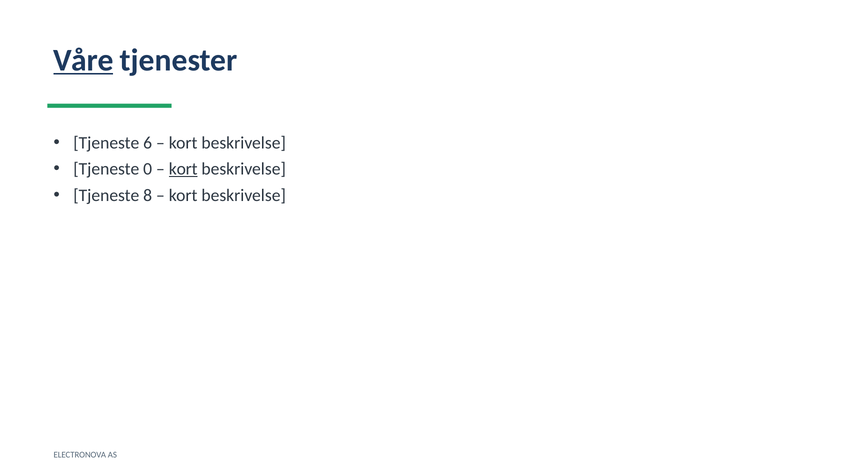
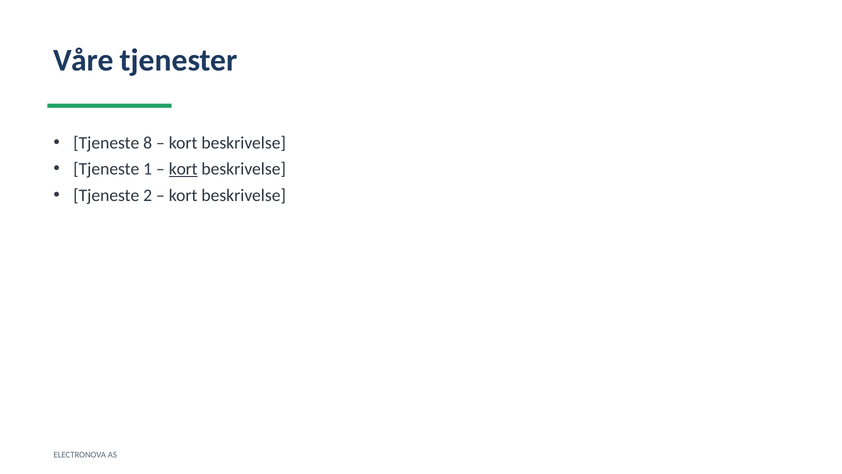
Våre underline: present -> none
6: 6 -> 8
0: 0 -> 1
8: 8 -> 2
